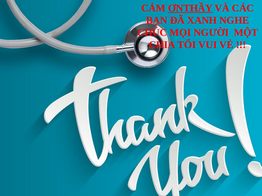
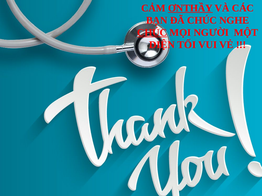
ĐÃ XANH: XANH -> CHÚC
CHÚC at (152, 33) underline: none -> present
CHIA: CHIA -> DIỆN
